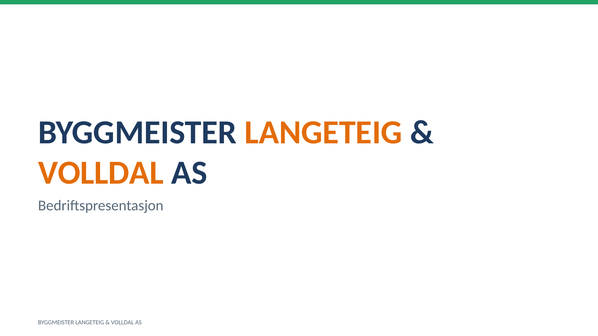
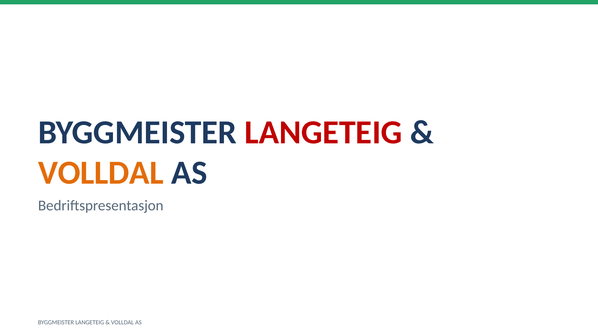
LANGETEIG at (323, 133) colour: orange -> red
